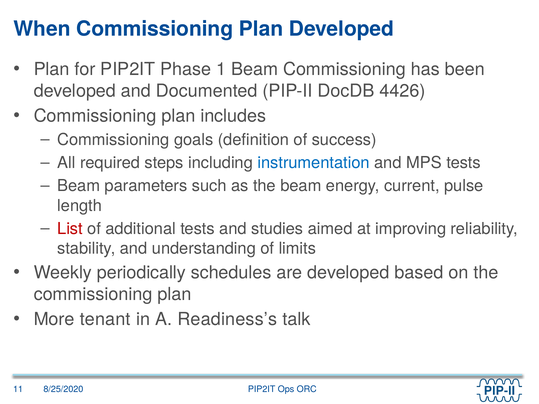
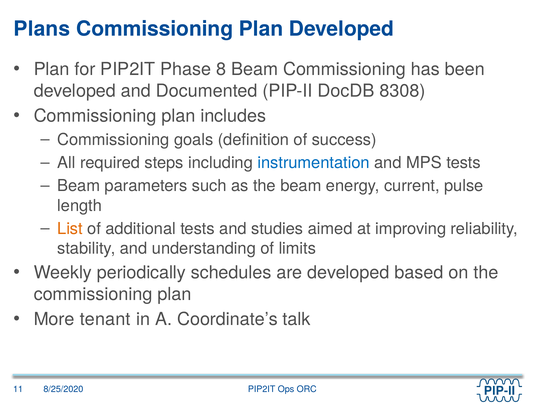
When: When -> Plans
1: 1 -> 8
4426: 4426 -> 8308
List colour: red -> orange
Readiness’s: Readiness’s -> Coordinate’s
